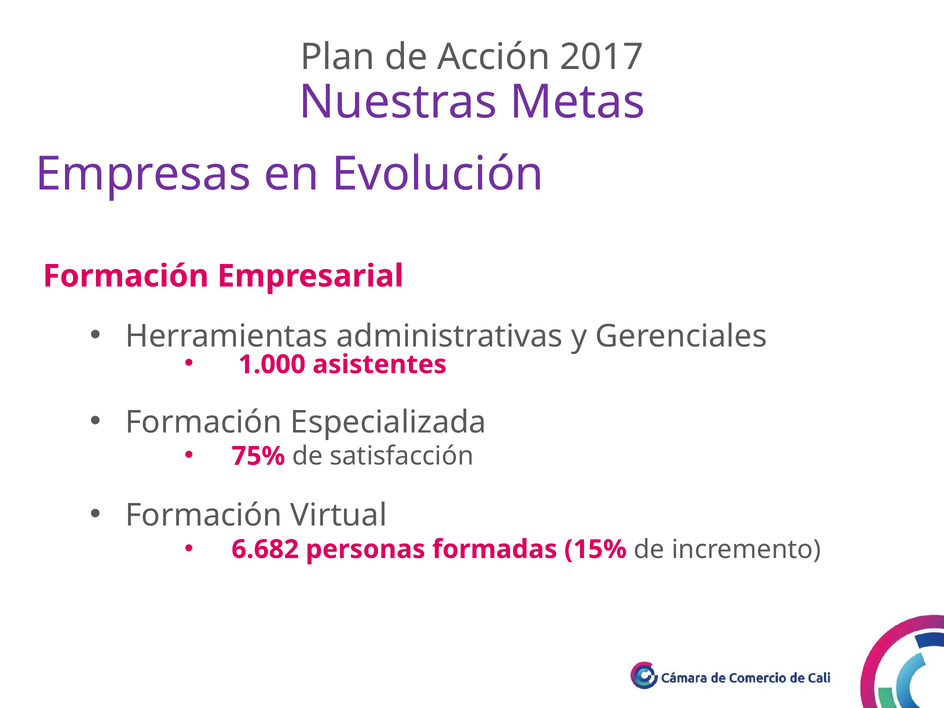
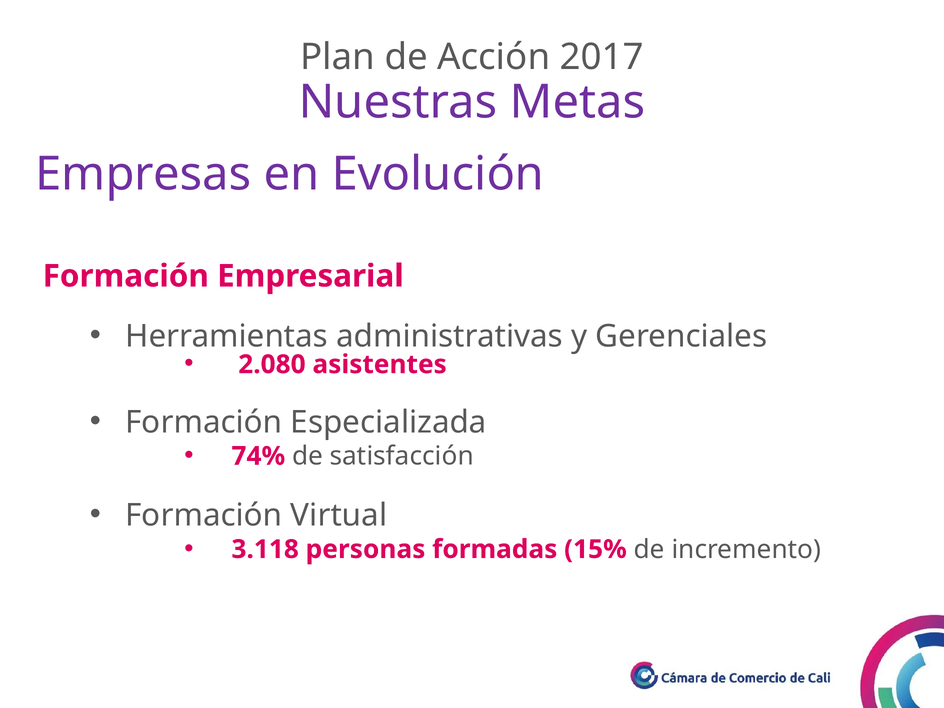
1.000: 1.000 -> 2.080
75%: 75% -> 74%
6.682: 6.682 -> 3.118
